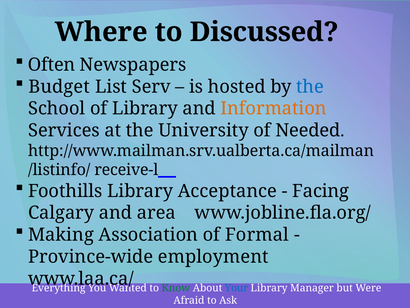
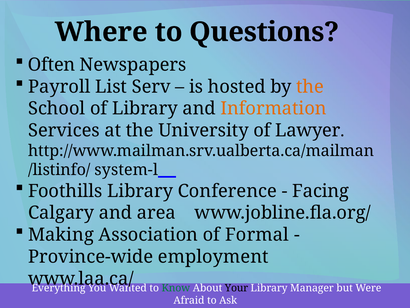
Discussed: Discussed -> Questions
Budget: Budget -> Payroll
the at (310, 87) colour: blue -> orange
Needed: Needed -> Lawyer
receive-l: receive-l -> system-l
Acceptance: Acceptance -> Conference
Your colour: blue -> black
